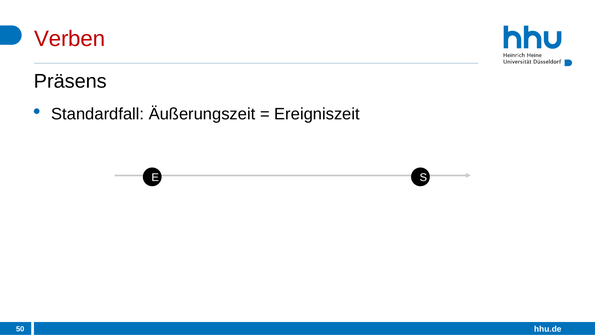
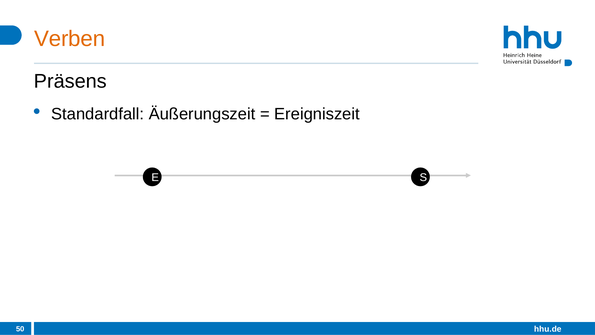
Verben colour: red -> orange
